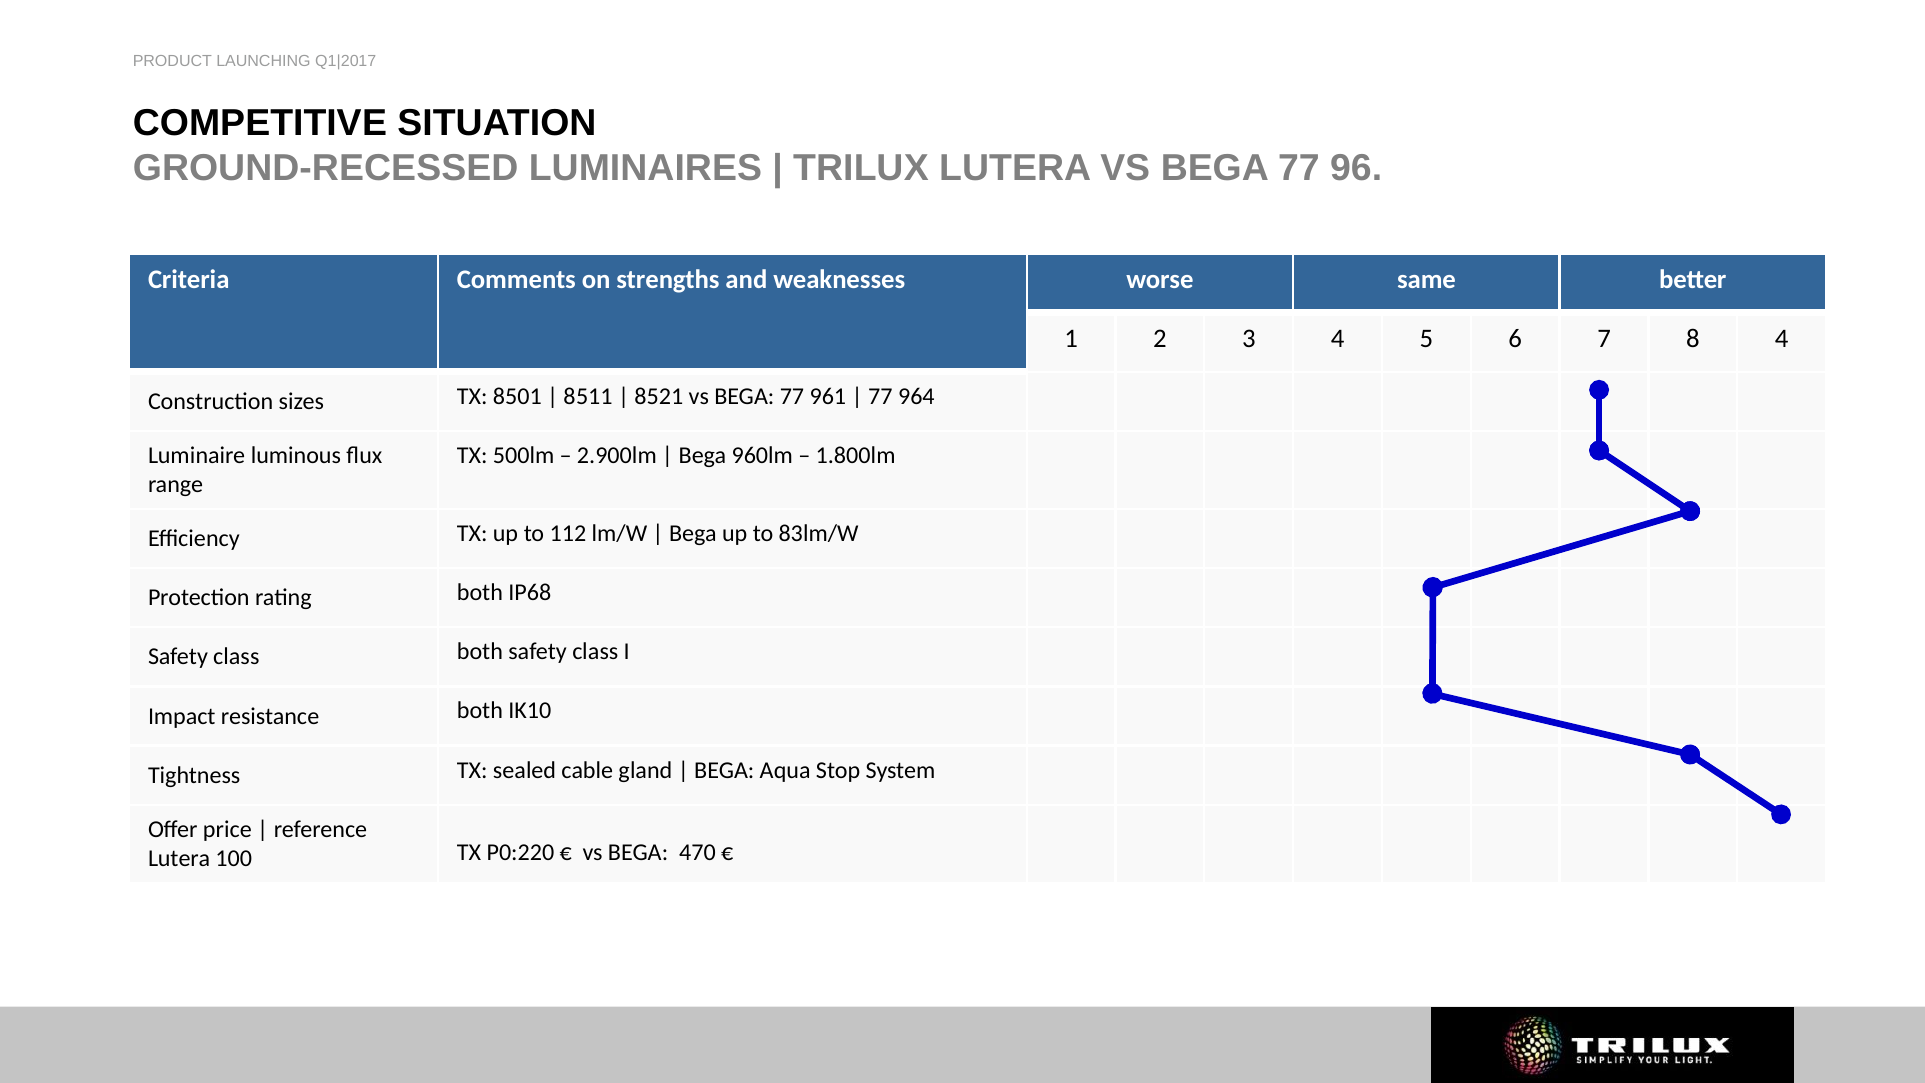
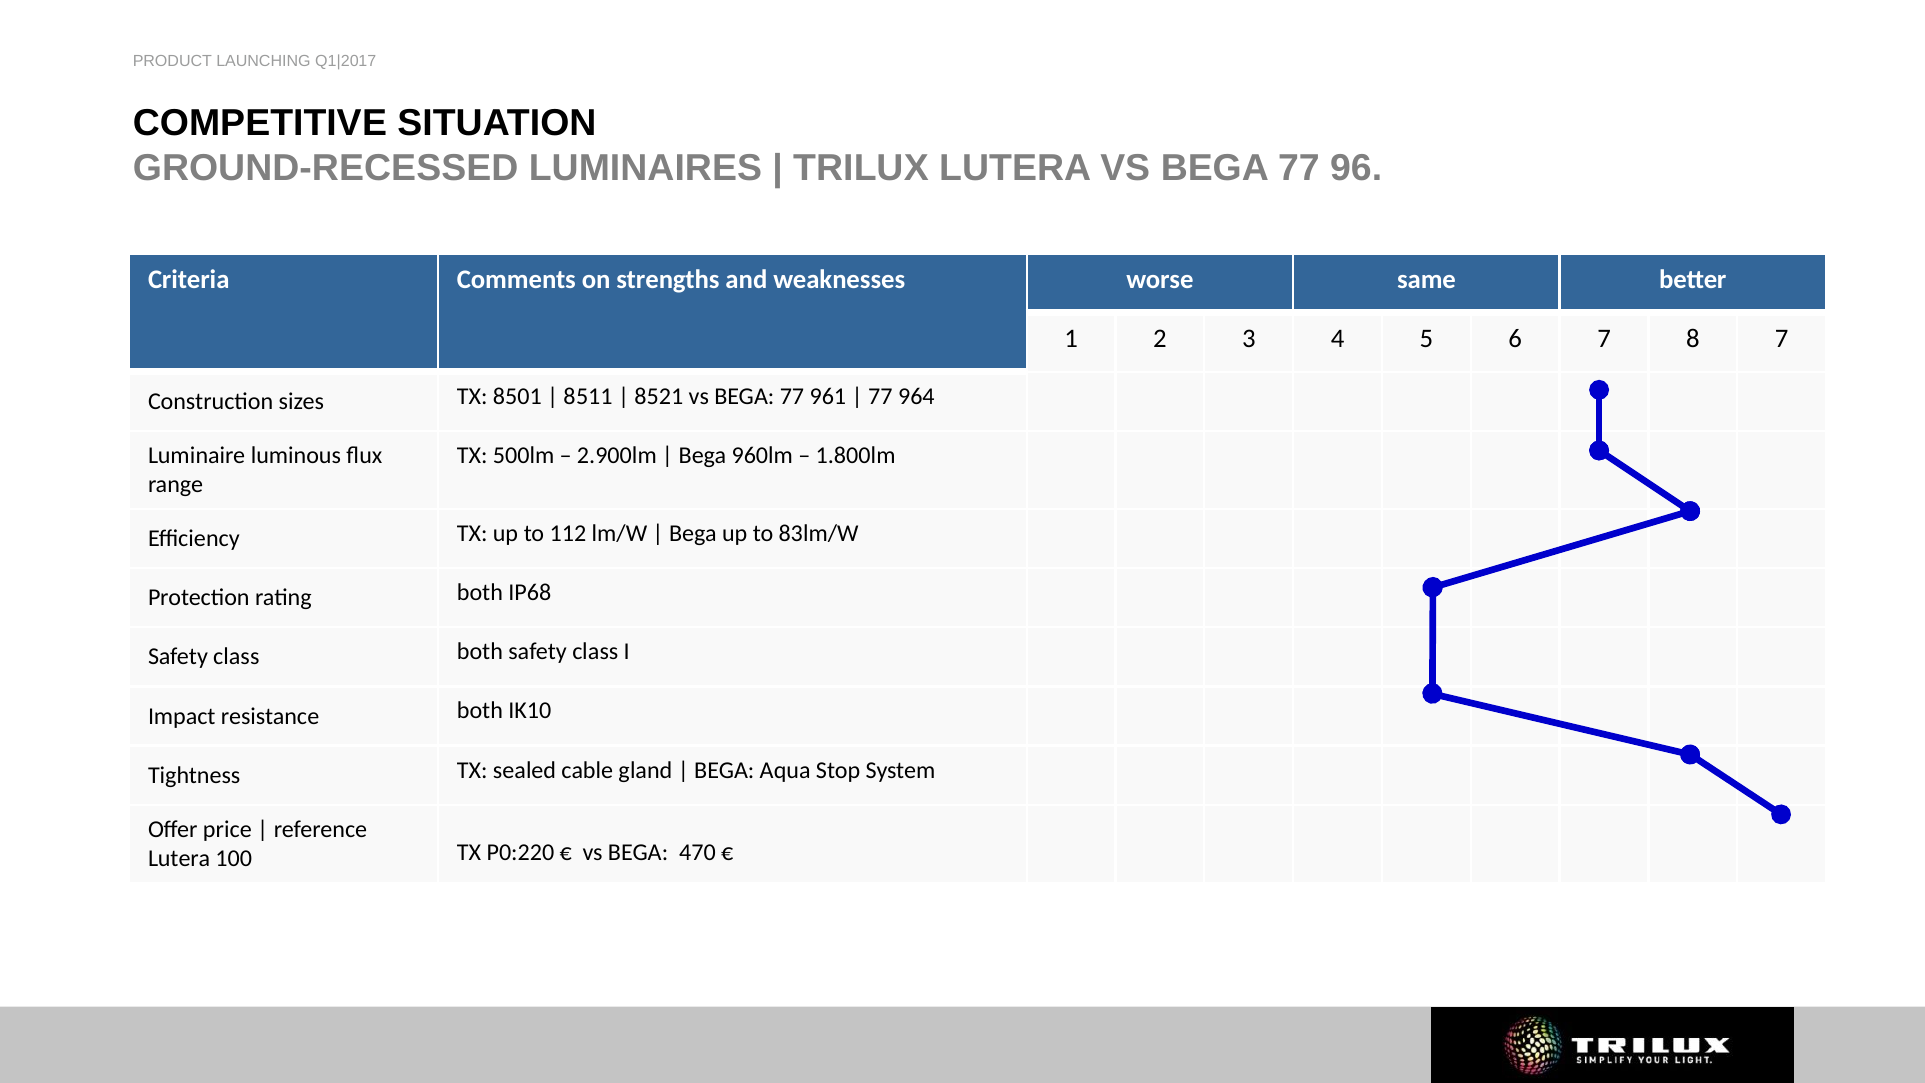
8 4: 4 -> 7
